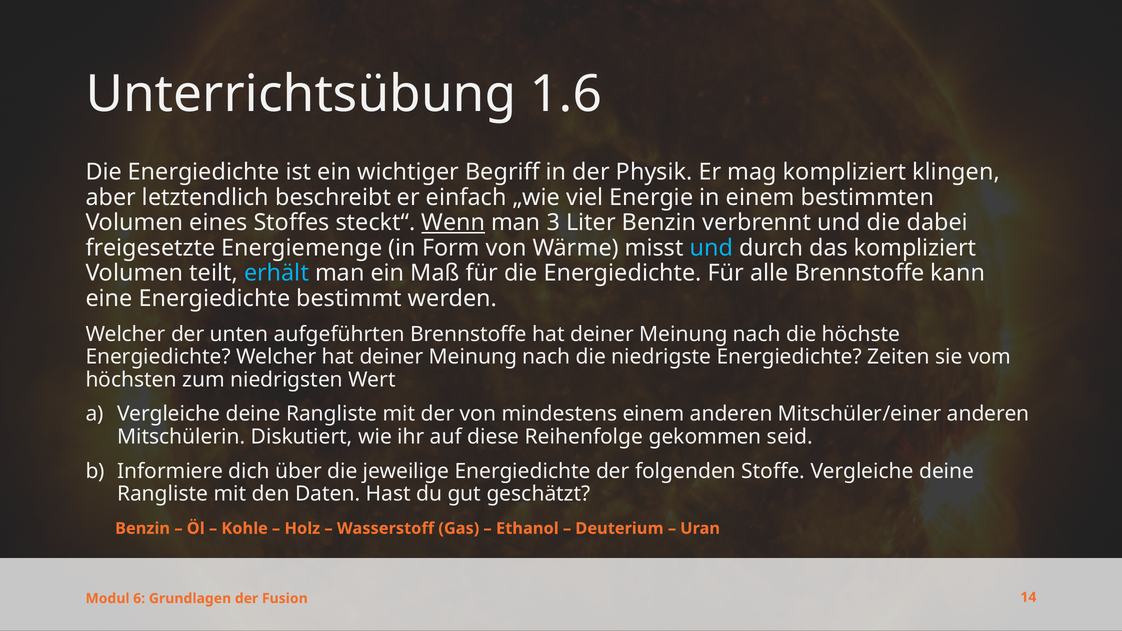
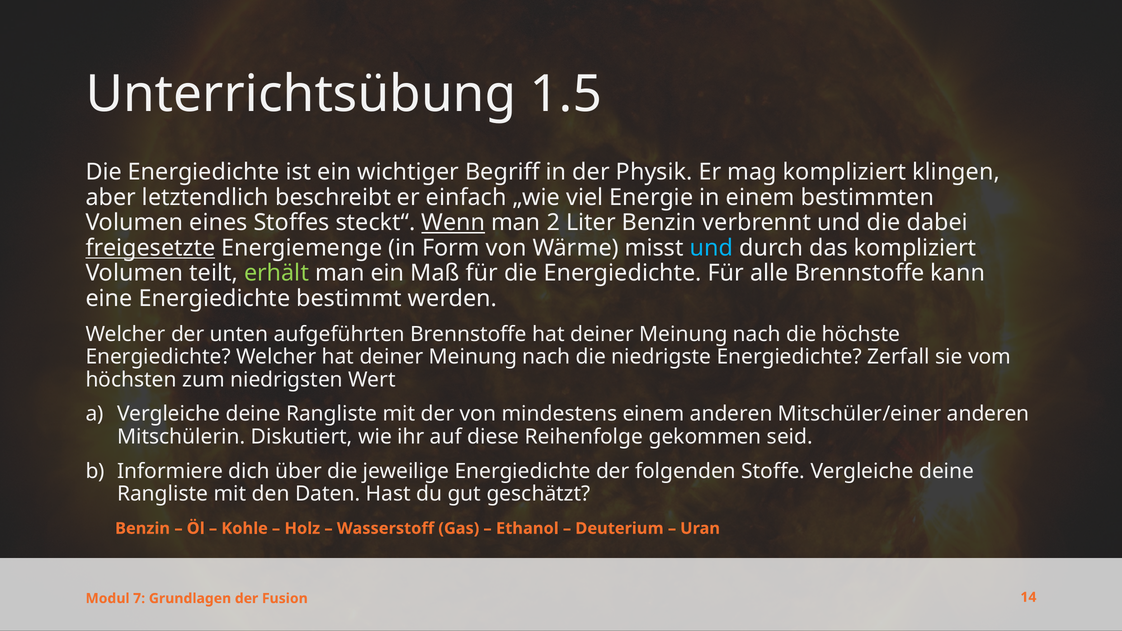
1.6: 1.6 -> 1.5
3: 3 -> 2
freigesetzte underline: none -> present
erhält colour: light blue -> light green
Zeiten: Zeiten -> Zerfall
6: 6 -> 7
